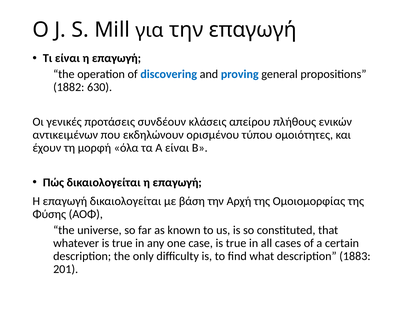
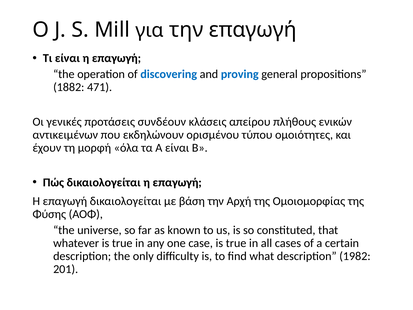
630: 630 -> 471
1883: 1883 -> 1982
